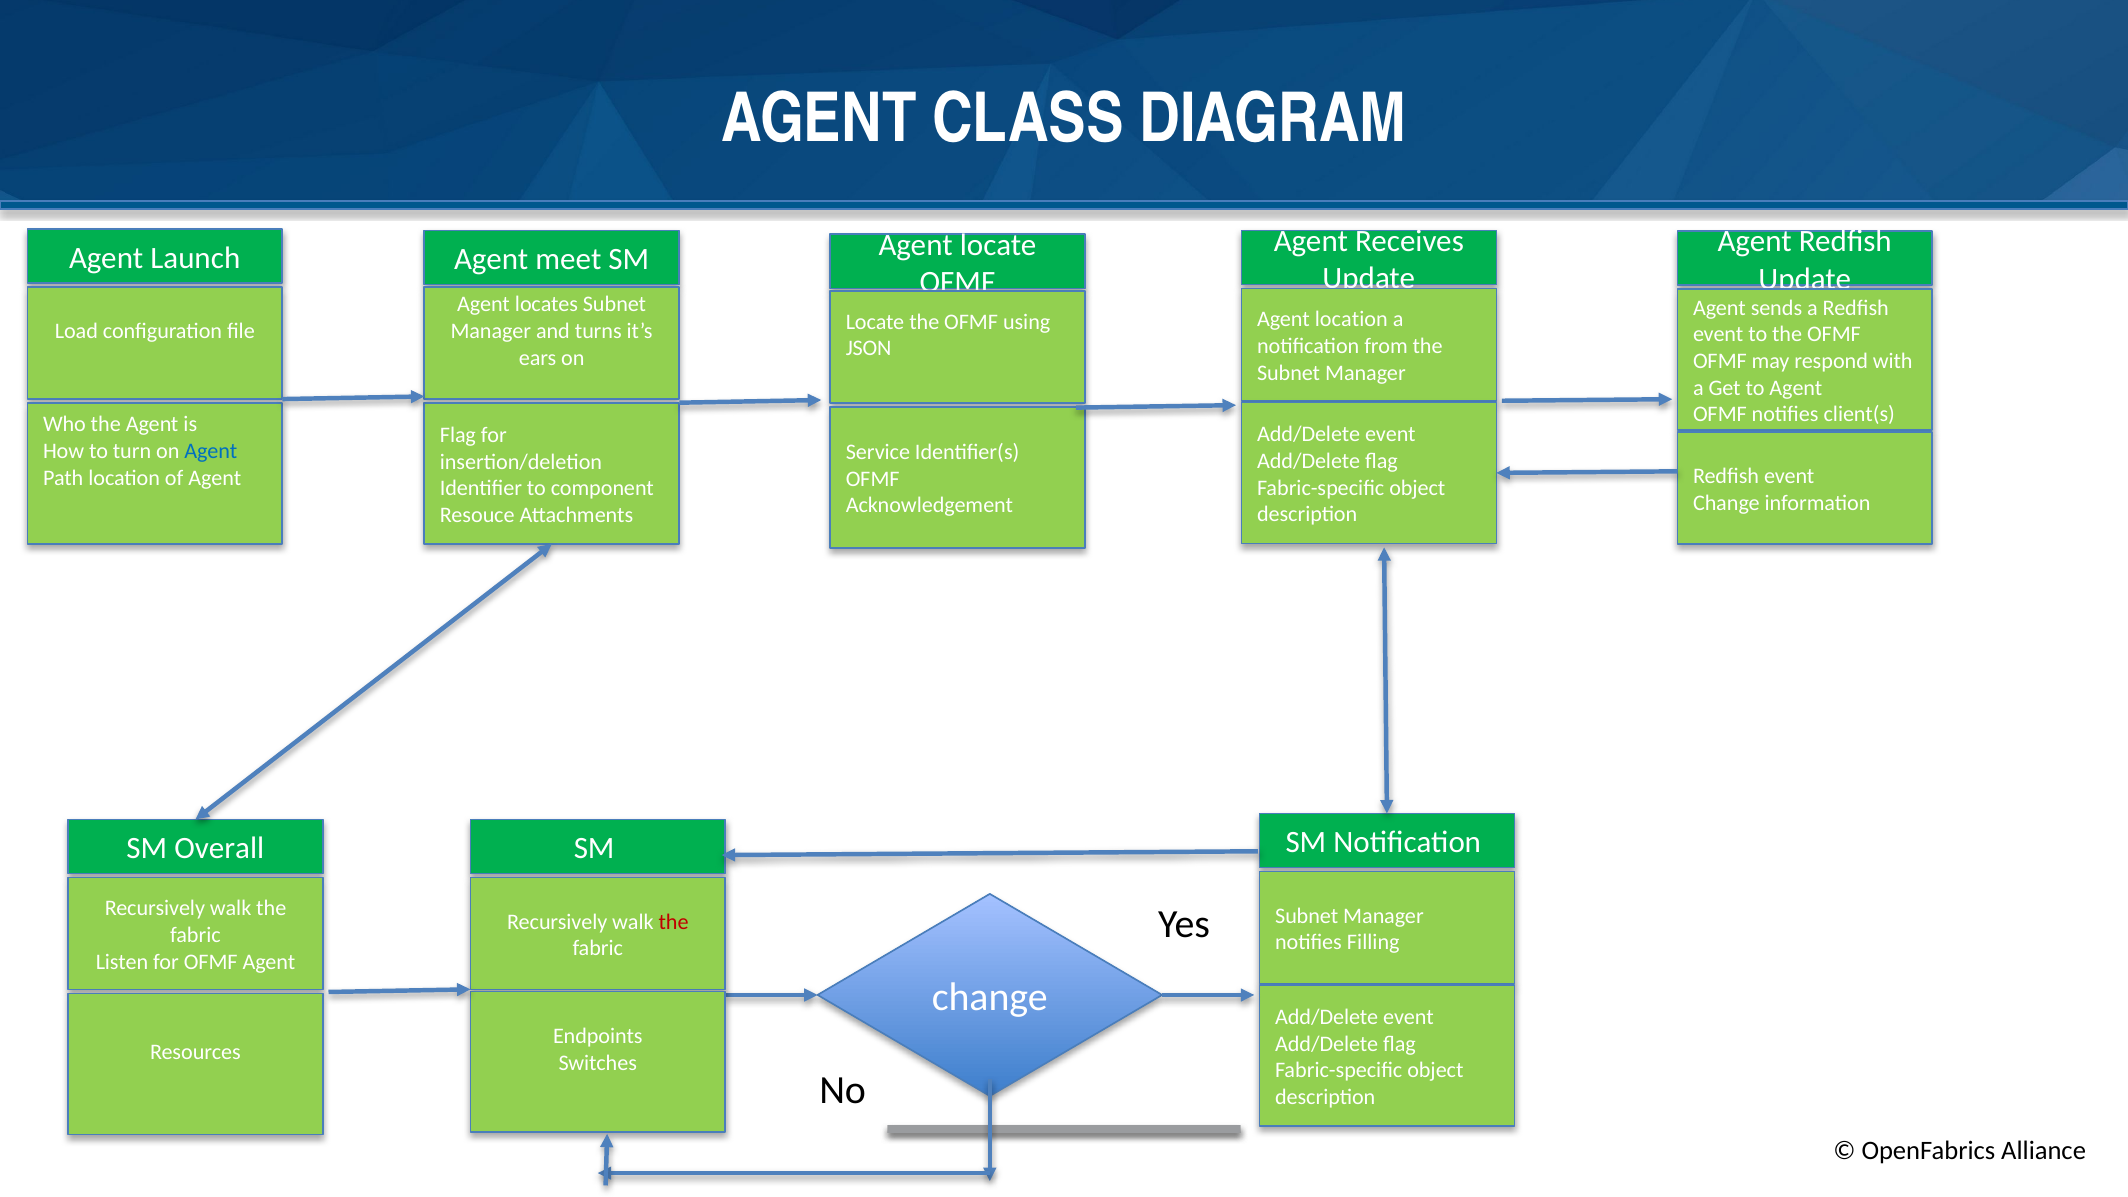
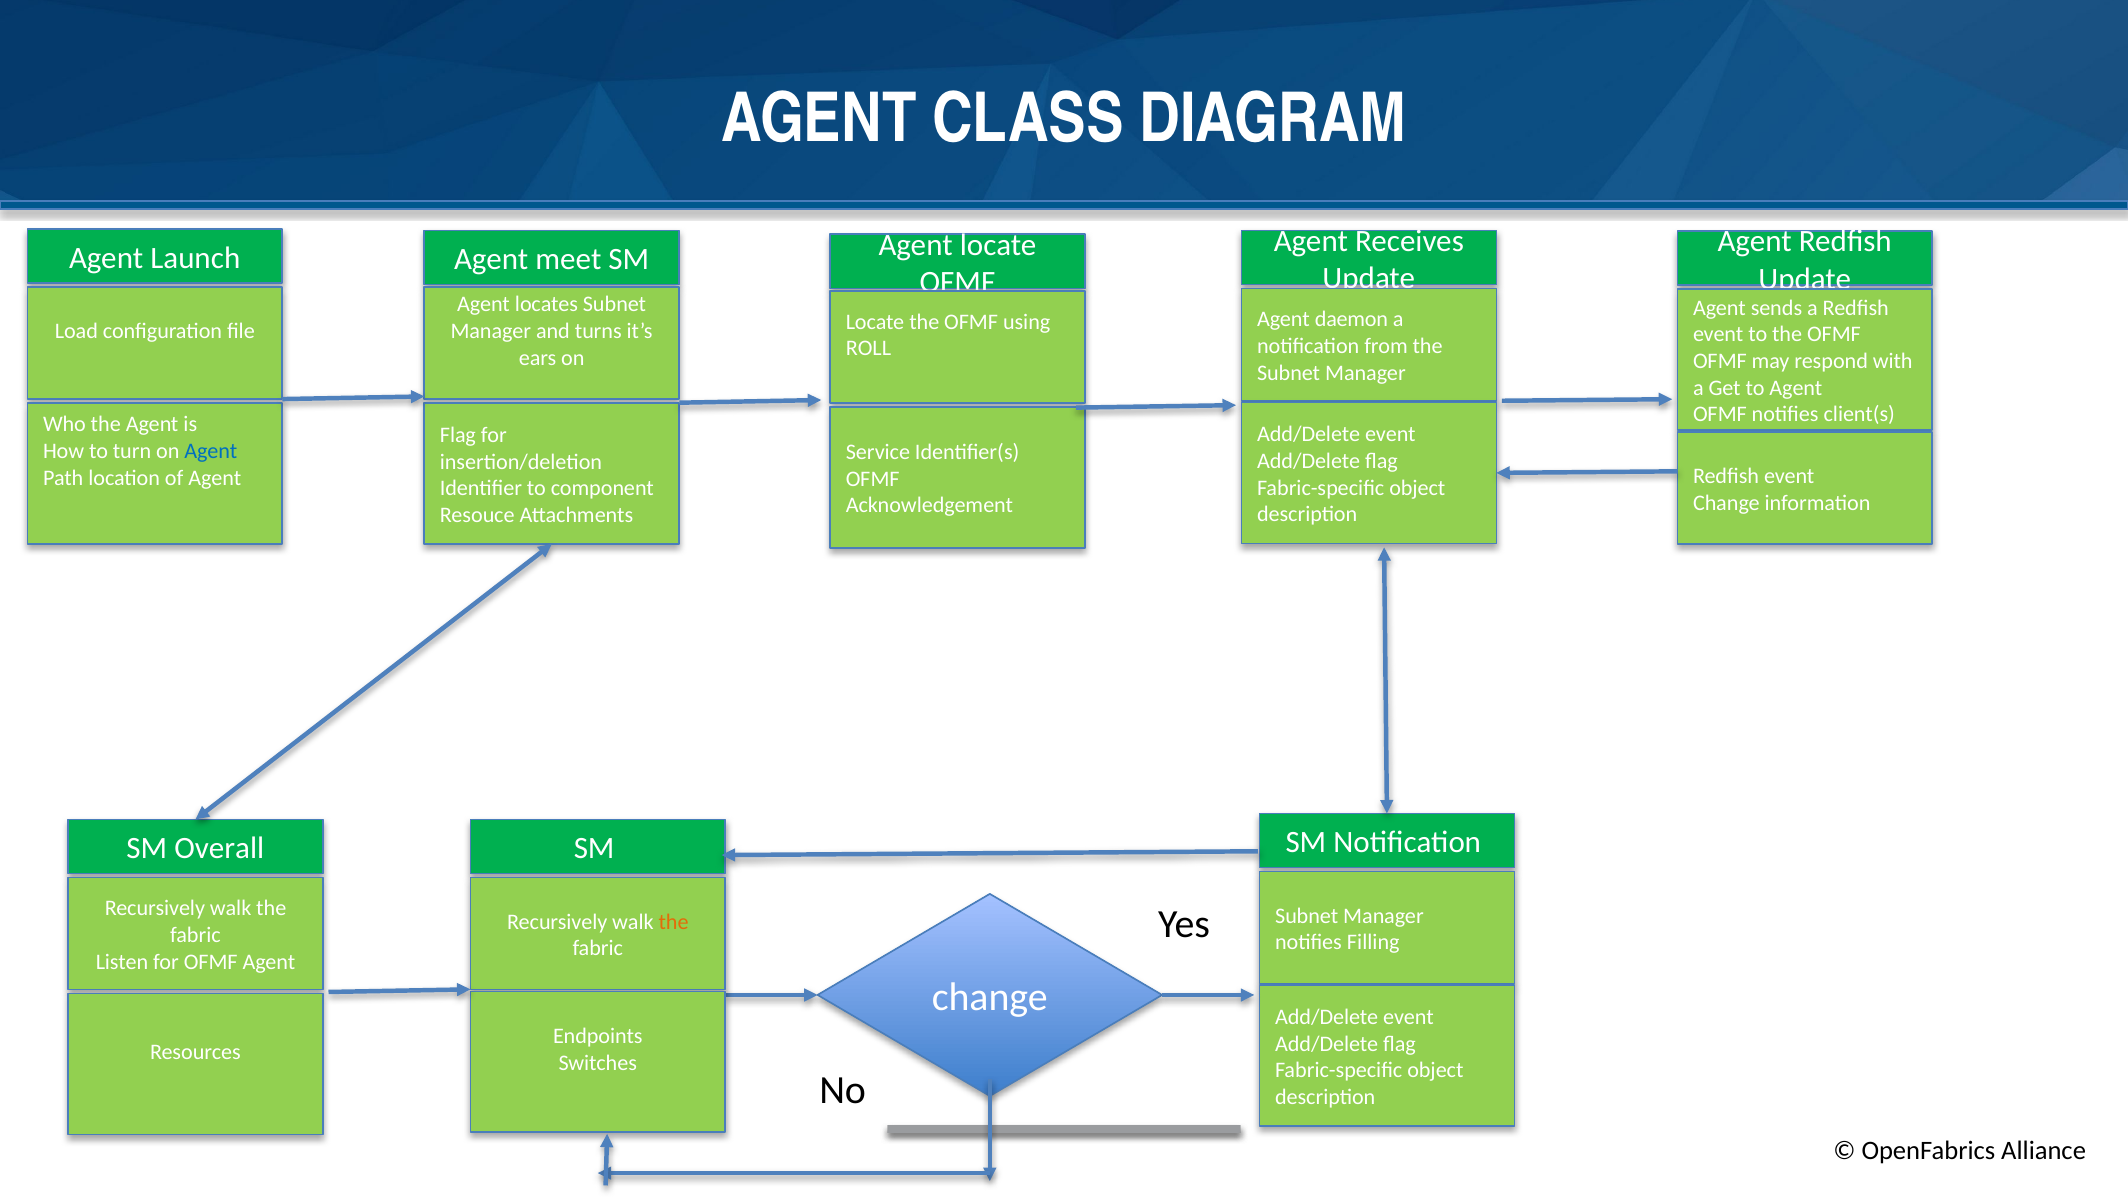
Agent location: location -> daemon
JSON: JSON -> ROLL
the at (674, 922) colour: red -> orange
